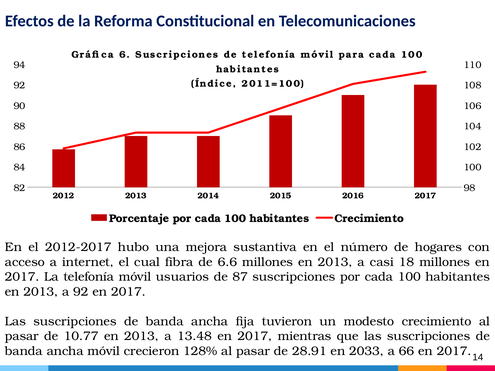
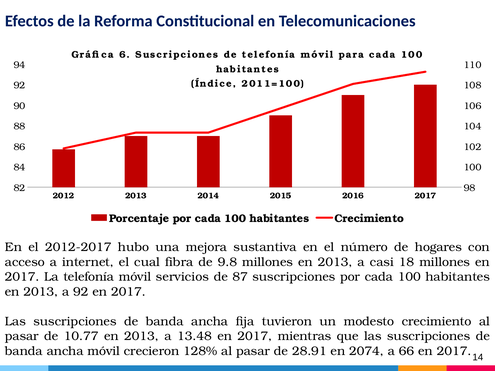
6.6: 6.6 -> 9.8
usuarios: usuarios -> servicios
2033: 2033 -> 2074
